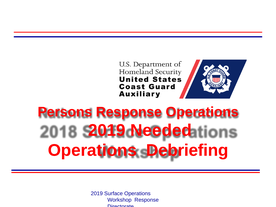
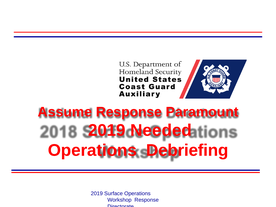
Persons: Persons -> Assume
Response Operations: Operations -> Paramount
